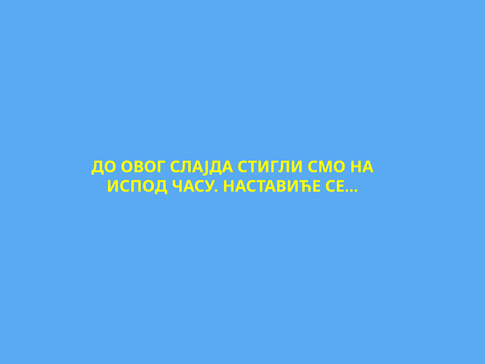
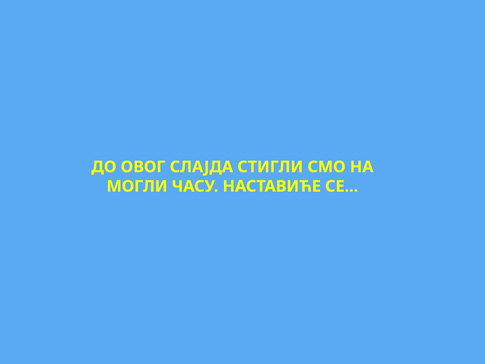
ИСПОД: ИСПОД -> МОГЛИ
